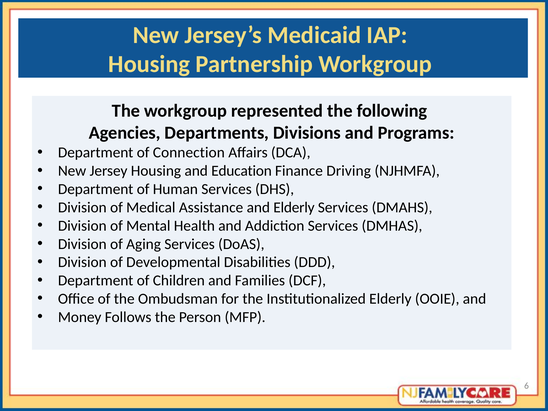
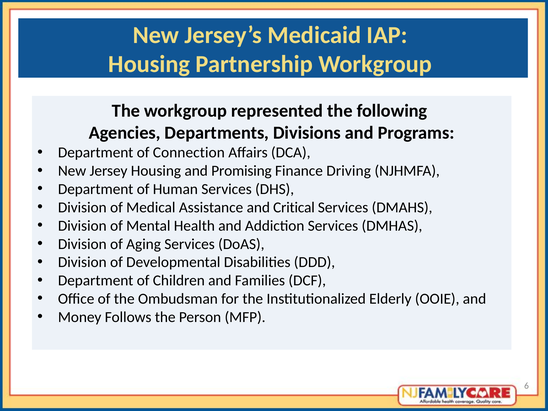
Education: Education -> Promising
and Elderly: Elderly -> Critical
